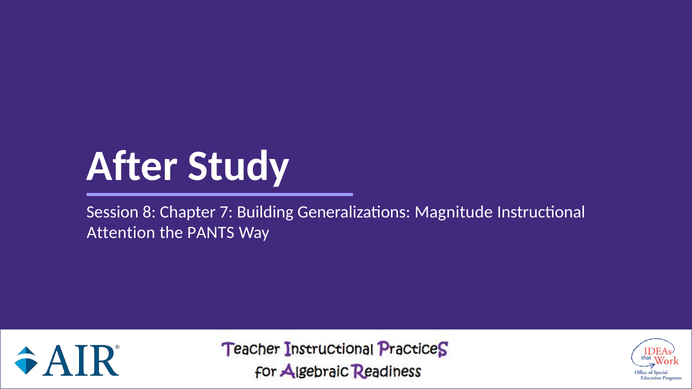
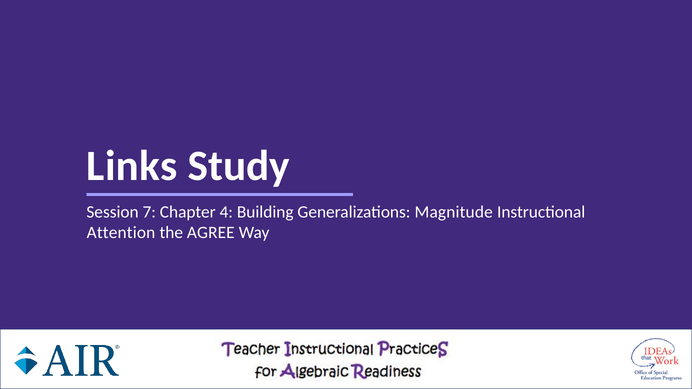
After: After -> Links
8: 8 -> 7
7: 7 -> 4
PANTS: PANTS -> AGREE
